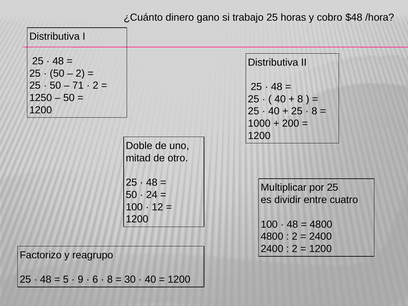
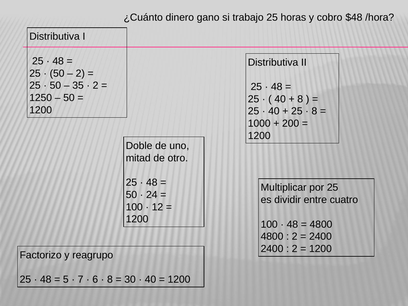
71: 71 -> 35
9: 9 -> 7
